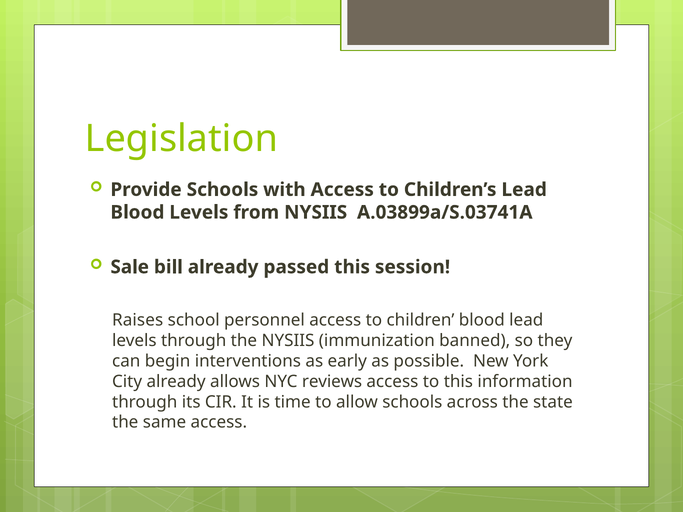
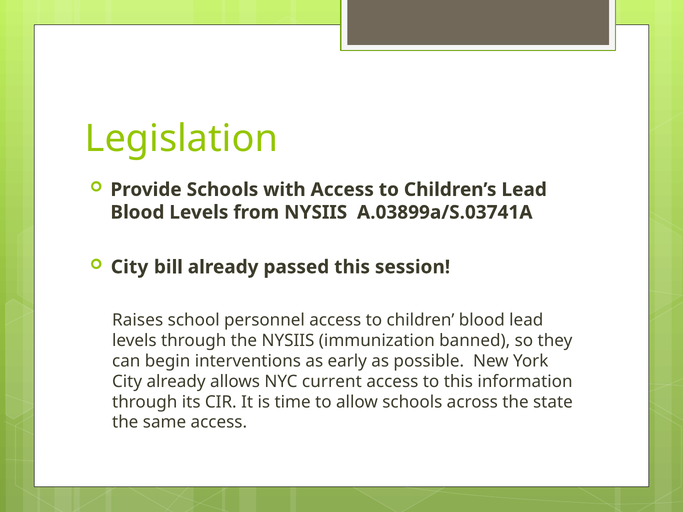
Sale at (130, 267): Sale -> City
reviews: reviews -> current
